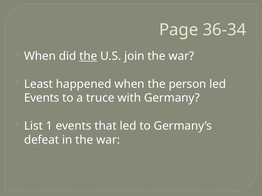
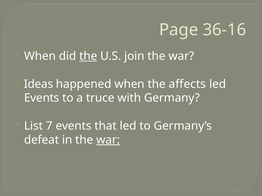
36-34: 36-34 -> 36-16
Least: Least -> Ideas
person: person -> affects
1: 1 -> 7
war at (108, 140) underline: none -> present
